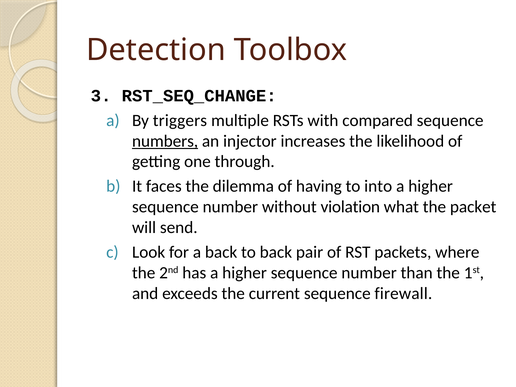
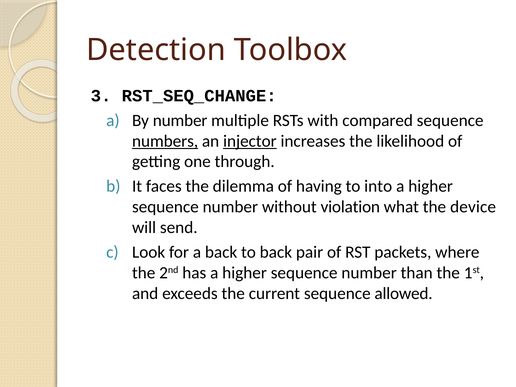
By triggers: triggers -> number
injector underline: none -> present
packet: packet -> device
firewall: firewall -> allowed
